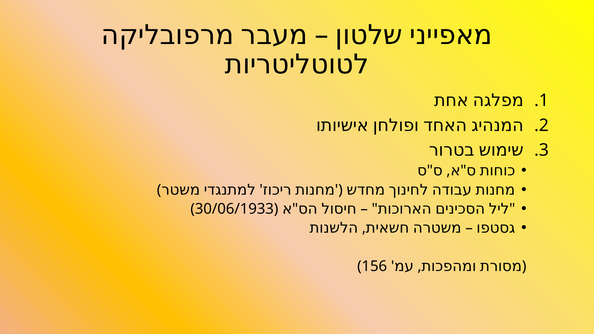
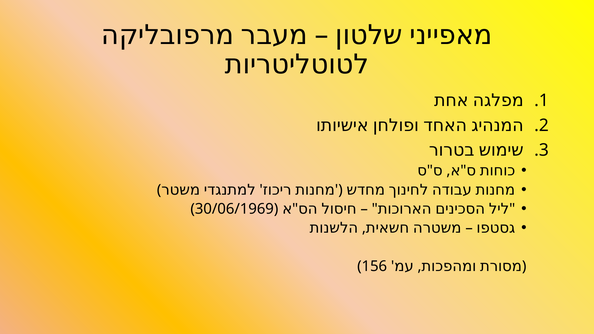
30/06/1933: 30/06/1933 -> 30/06/1969
